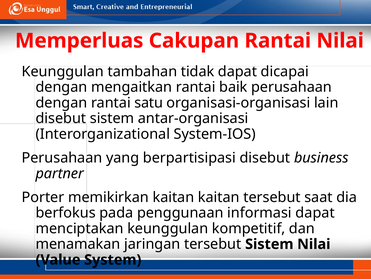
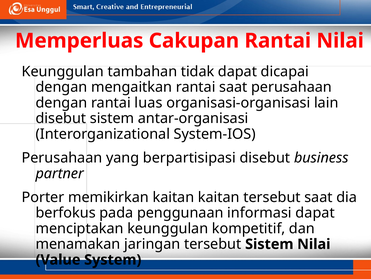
rantai baik: baik -> saat
satu: satu -> luas
